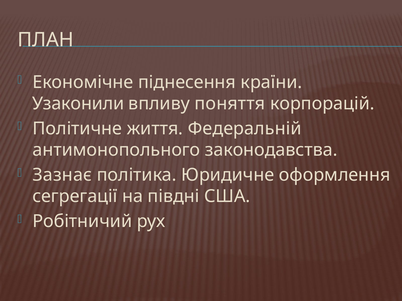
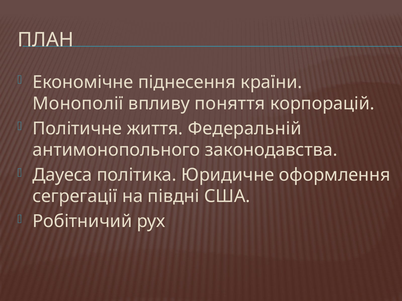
Узаконили: Узаконили -> Монополії
Зазнає: Зазнає -> Дауеса
